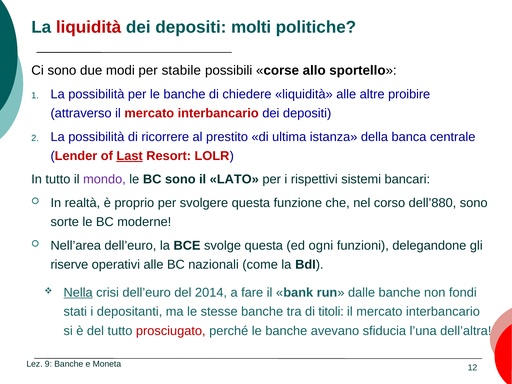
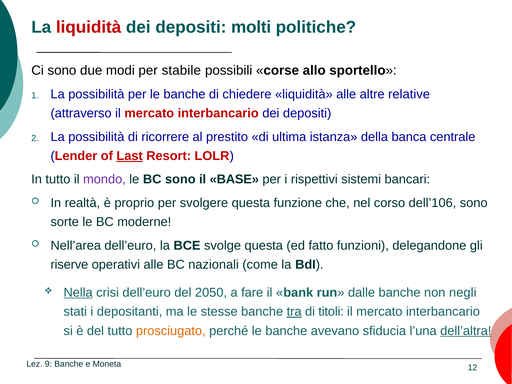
proibire: proibire -> relative
LATO: LATO -> BASE
dell’880: dell’880 -> dell’106
ogni: ogni -> fatto
2014: 2014 -> 2050
fondi: fondi -> negli
tra underline: none -> present
prosciugato colour: red -> orange
dell’altra underline: none -> present
